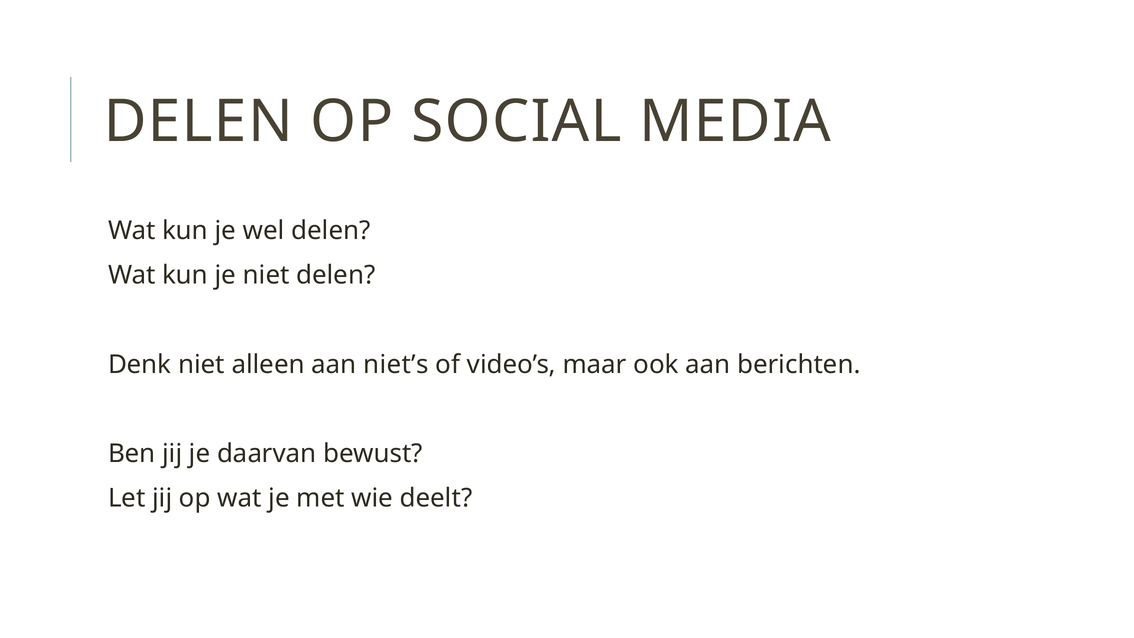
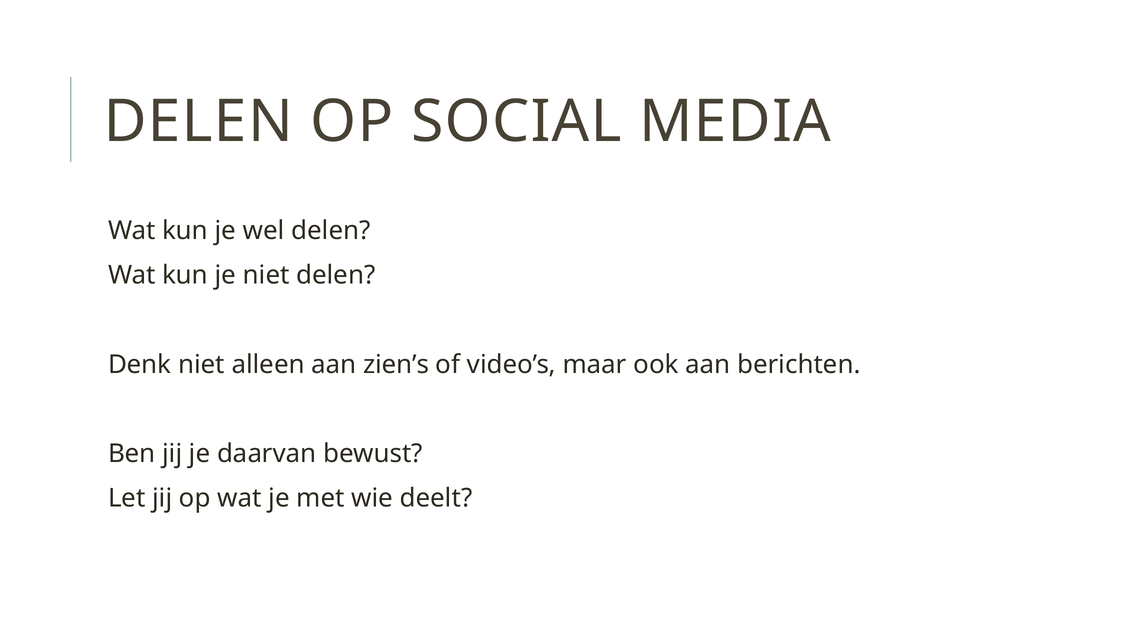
niet’s: niet’s -> zien’s
